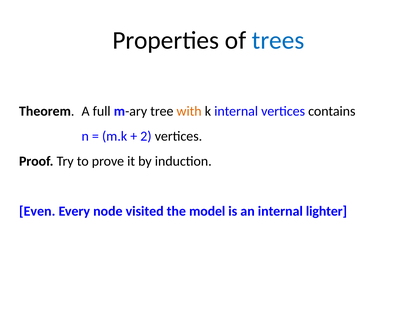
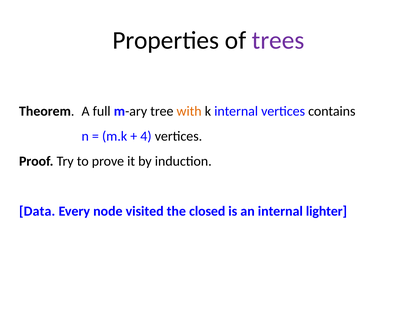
trees colour: blue -> purple
2: 2 -> 4
Even: Even -> Data
model: model -> closed
